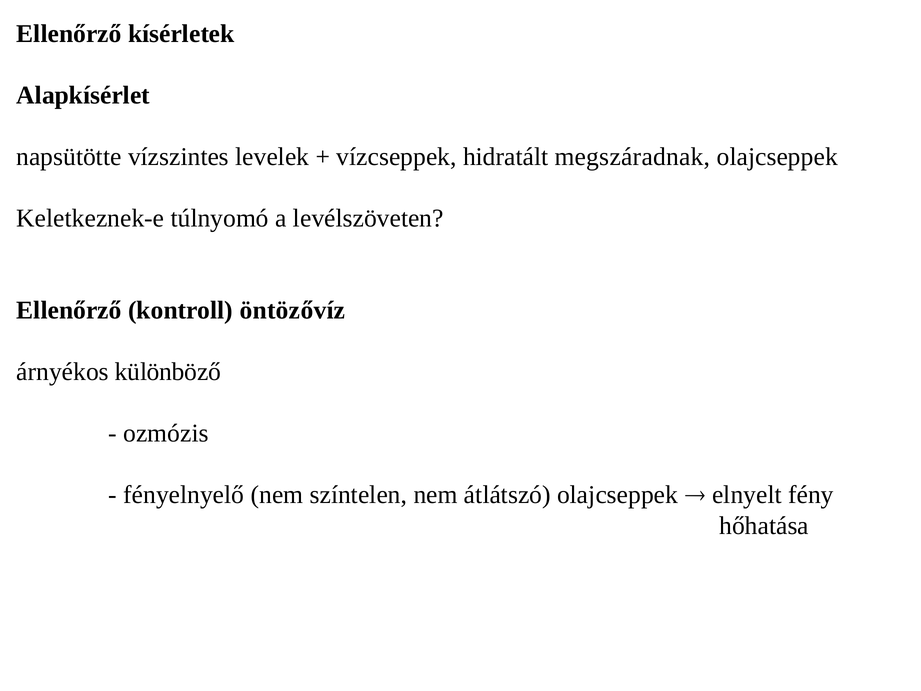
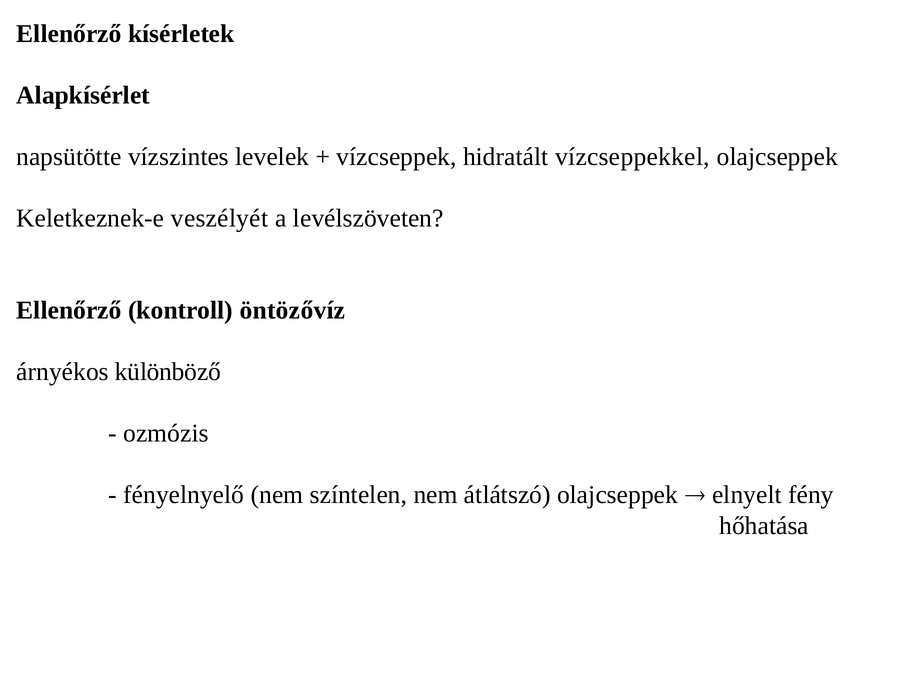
megszáradnak: megszáradnak -> vízcseppekkel
túlnyomó: túlnyomó -> veszélyét
